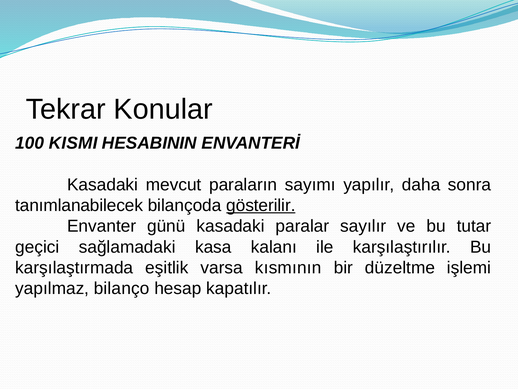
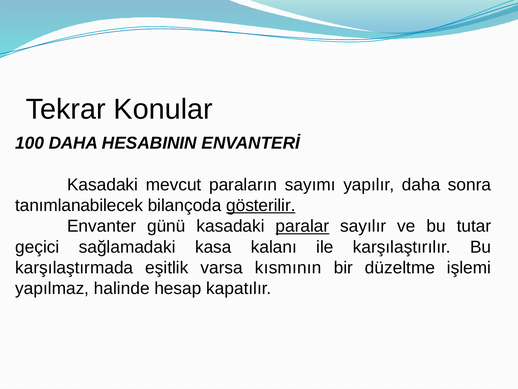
100 KISMI: KISMI -> DAHA
paralar underline: none -> present
bilanço: bilanço -> halinde
